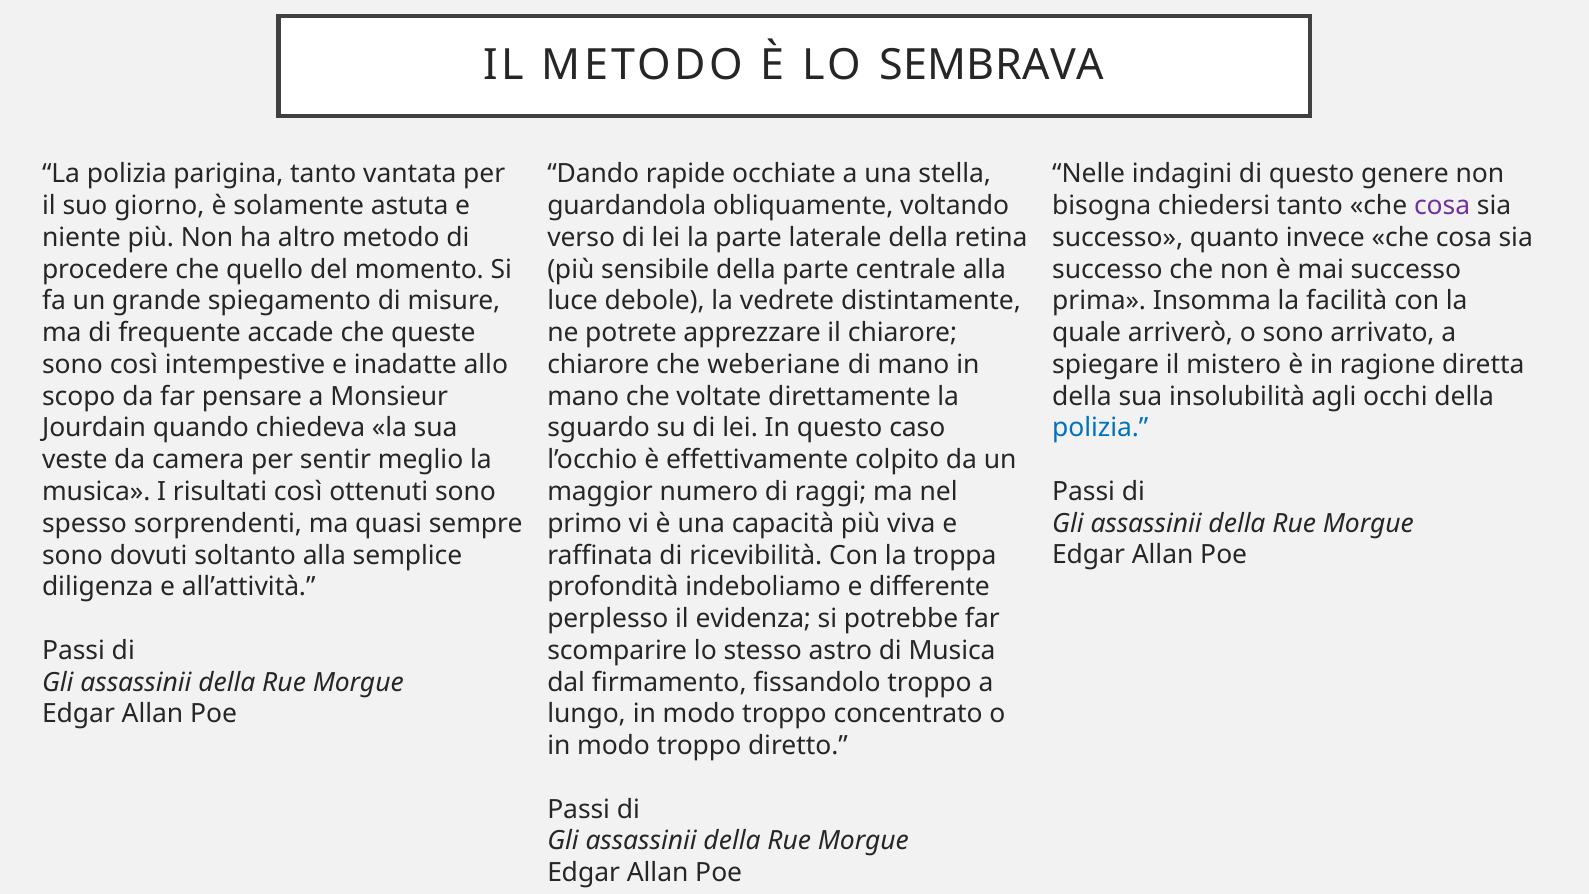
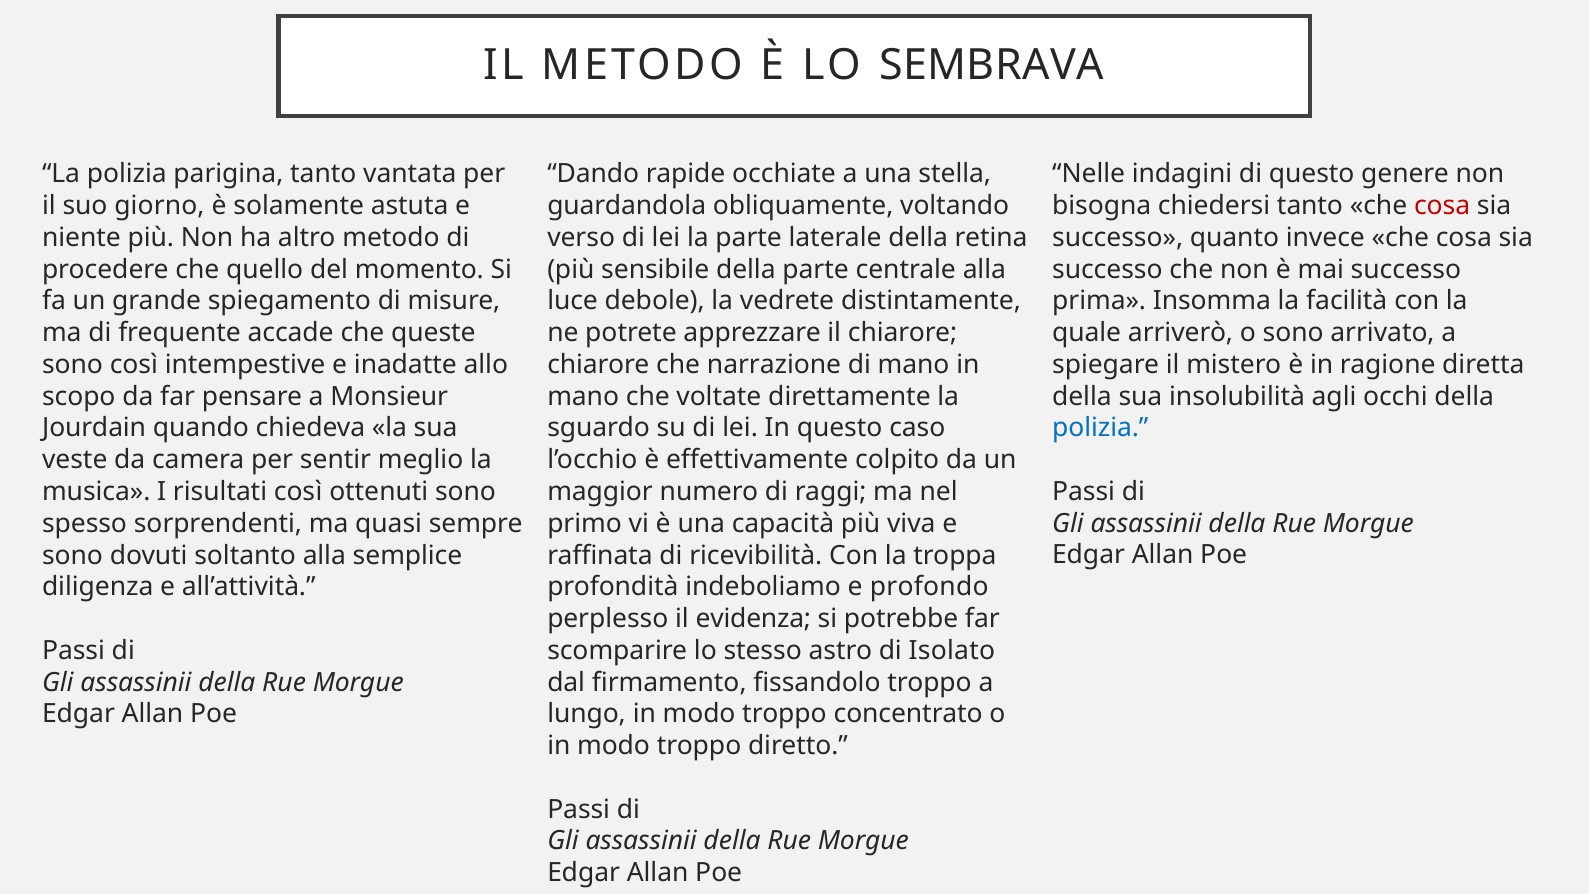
cosa at (1442, 206) colour: purple -> red
weberiane: weberiane -> narrazione
differente: differente -> profondo
di Musica: Musica -> Isolato
